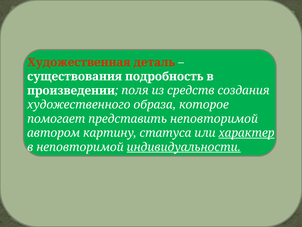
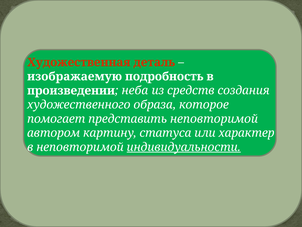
существования: существования -> изображаемую
поля: поля -> неба
характер underline: present -> none
